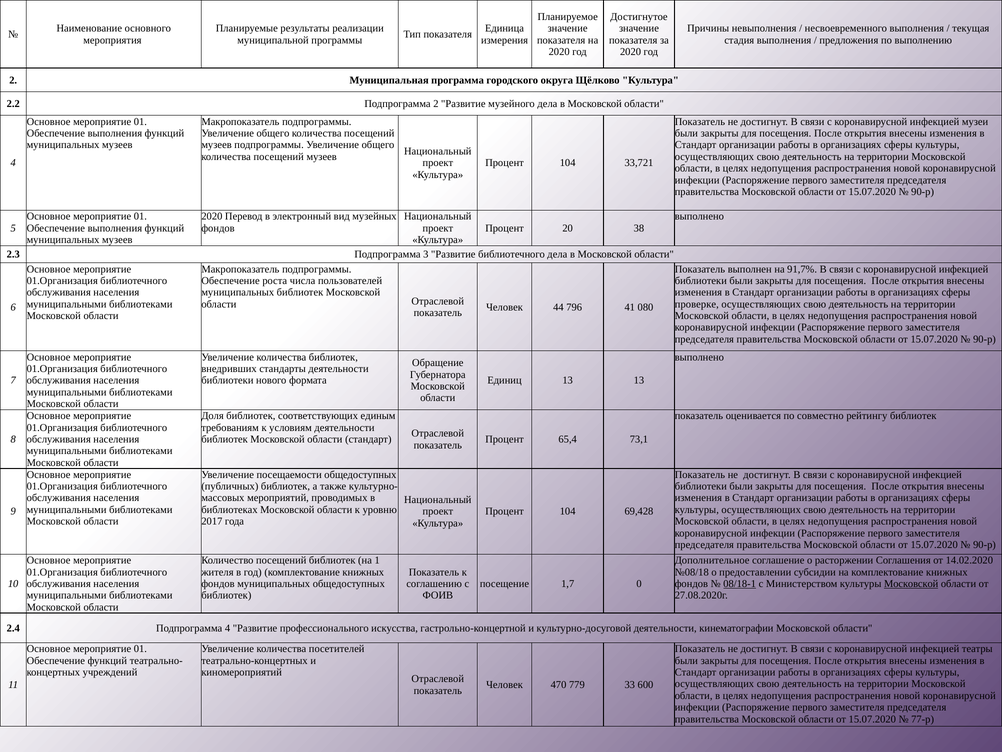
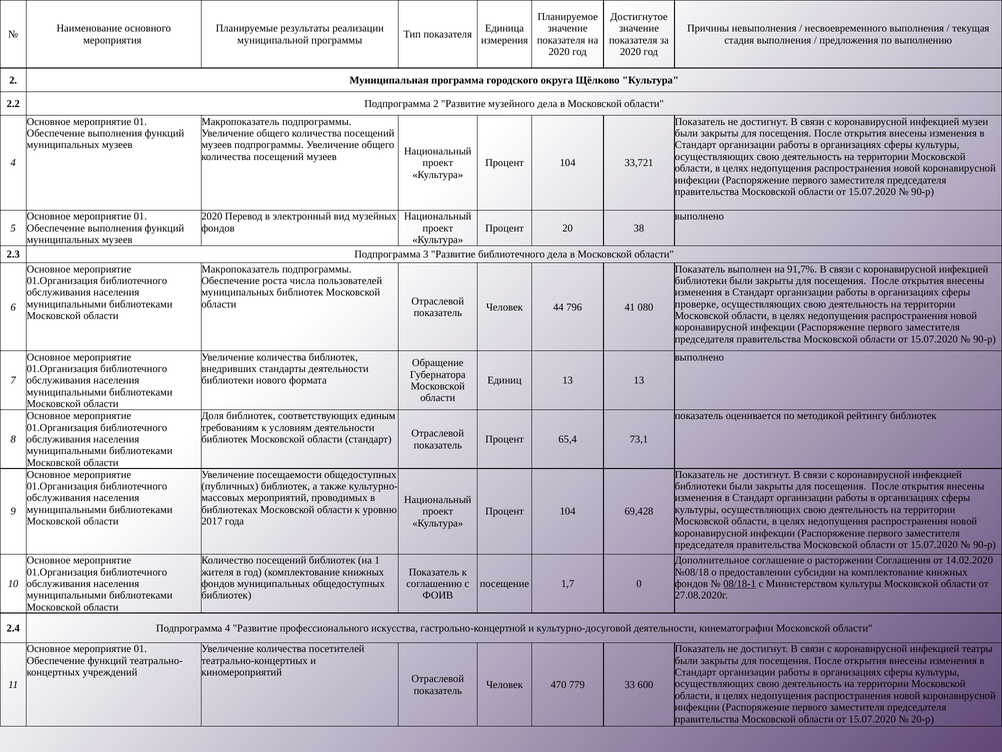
совместно: совместно -> методикой
Московской at (911, 583) underline: present -> none
77-р: 77-р -> 20-р
